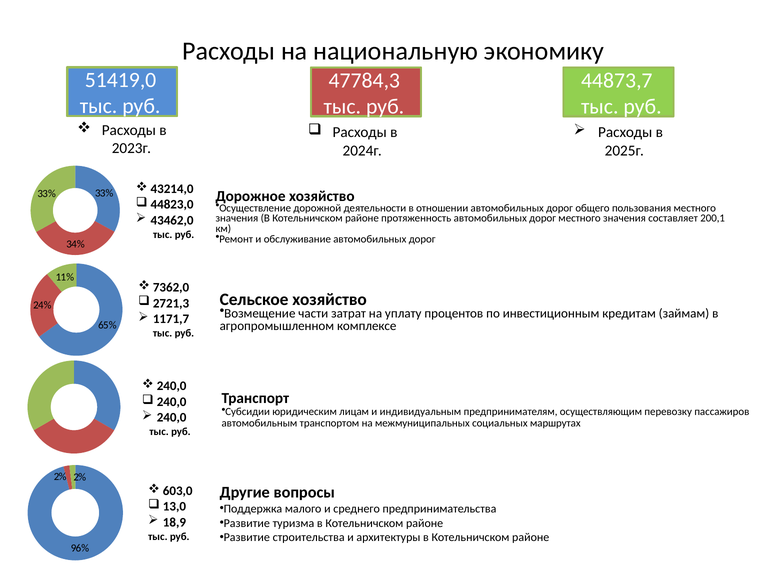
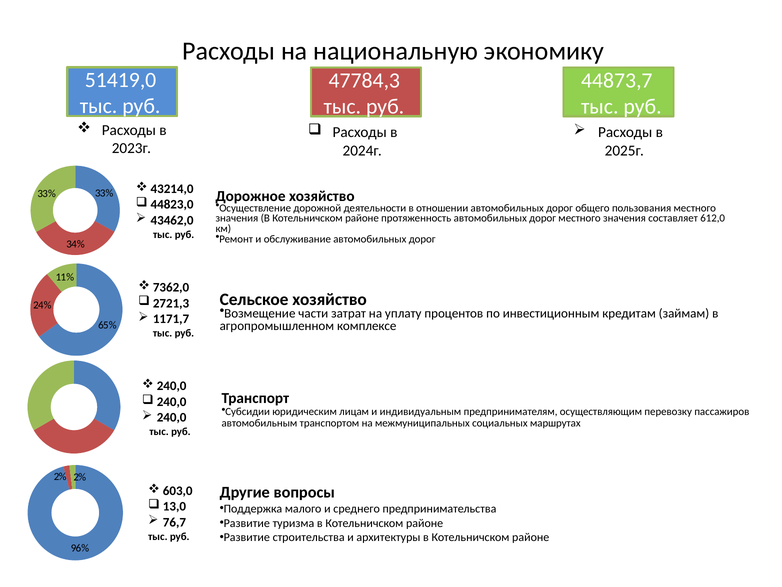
200,1: 200,1 -> 612,0
18,9: 18,9 -> 76,7
